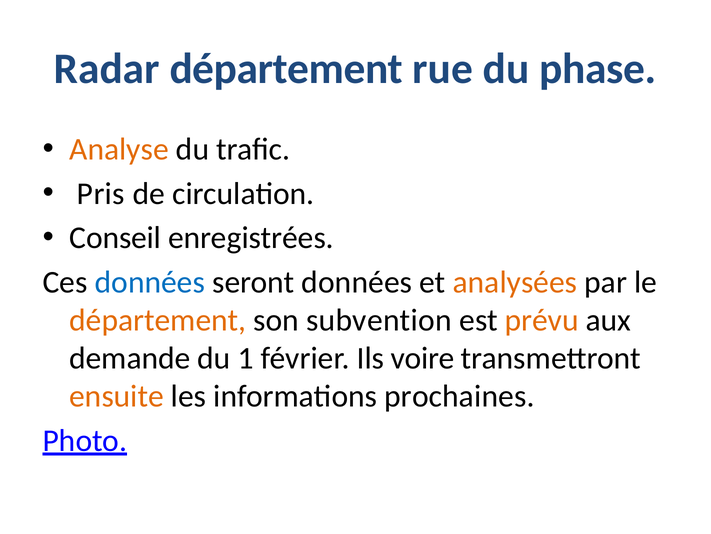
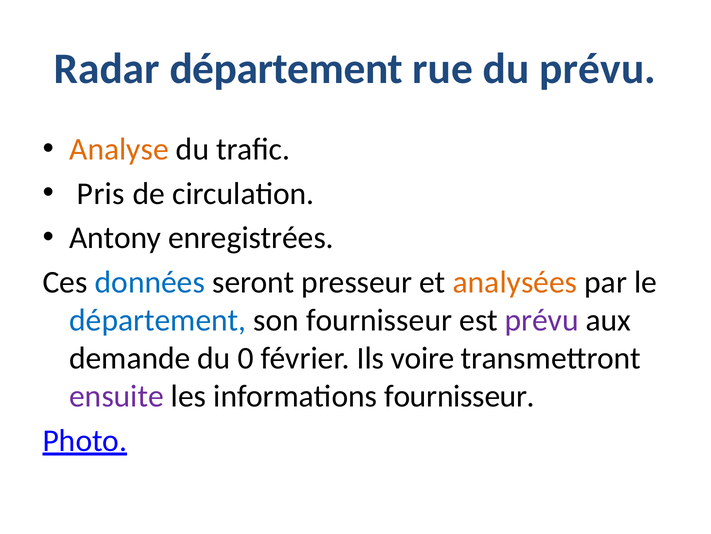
du phase: phase -> prévu
Conseil: Conseil -> Antony
seront données: données -> presseur
département at (158, 320) colour: orange -> blue
son subvention: subvention -> fournisseur
prévu at (542, 320) colour: orange -> purple
1: 1 -> 0
ensuite colour: orange -> purple
informations prochaines: prochaines -> fournisseur
